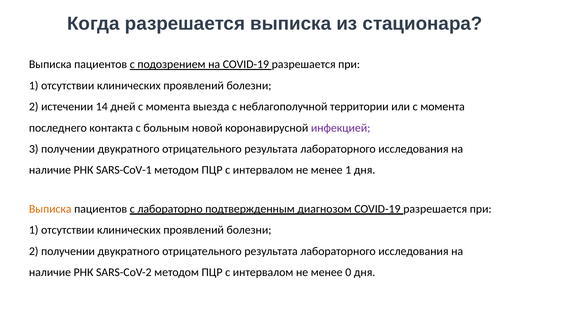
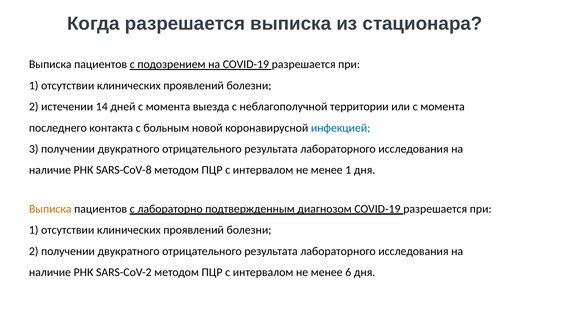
инфекцией colour: purple -> blue
SARS-CoV-1: SARS-CoV-1 -> SARS-CoV-8
0: 0 -> 6
